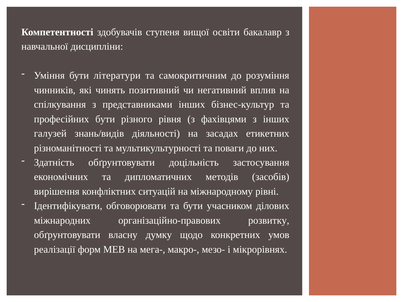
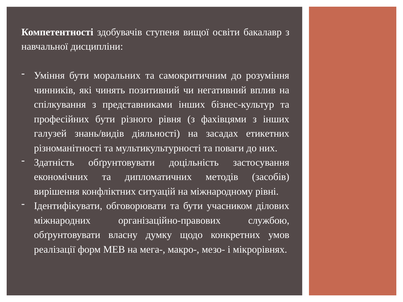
літератури: літератури -> моральних
розвитку: розвитку -> службою
